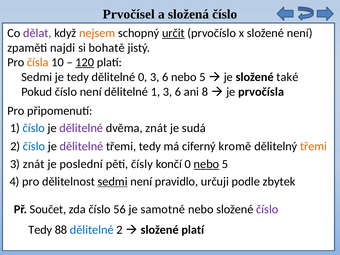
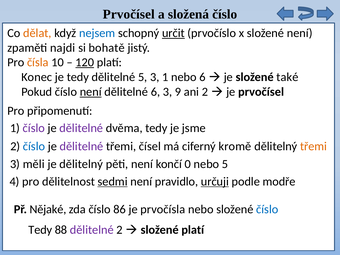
dělat colour: purple -> orange
nejsem colour: orange -> blue
Sedmi at (37, 77): Sedmi -> Konec
dělitelné 0: 0 -> 5
6 at (165, 77): 6 -> 1
5 at (203, 77): 5 -> 6
není at (91, 92) underline: none -> present
dělitelné 1: 1 -> 6
6 at (178, 92): 6 -> 9
ani 8: 8 -> 2
je prvočísla: prvočísla -> prvočísel
číslo at (34, 128) colour: blue -> purple
dvěma znát: znát -> tedy
sudá: sudá -> jsme
třemi tedy: tedy -> čísel
3 znát: znát -> měli
je poslední: poslední -> dělitelný
pěti čísly: čísly -> není
nebo at (206, 164) underline: present -> none
určuji underline: none -> present
zbytek: zbytek -> modře
Součet: Součet -> Nějaké
56: 56 -> 86
samotné: samotné -> prvočísla
číslo at (267, 209) colour: purple -> blue
dělitelné at (92, 230) colour: blue -> purple
